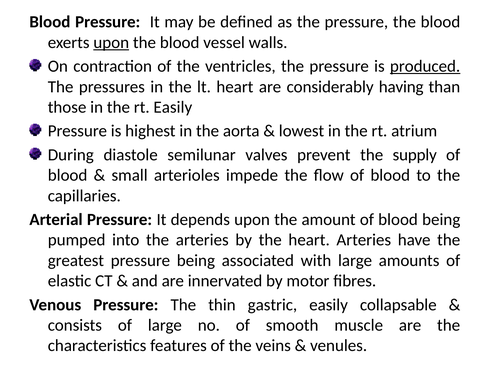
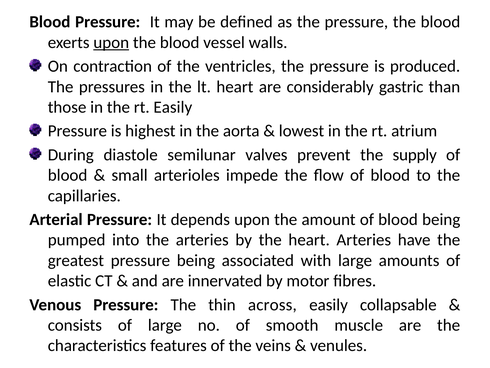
produced underline: present -> none
having: having -> gastric
gastric: gastric -> across
